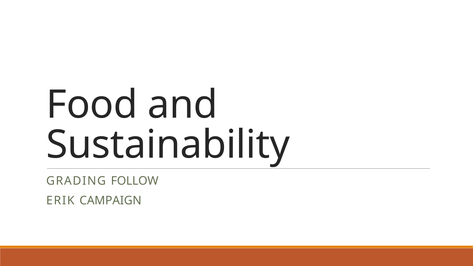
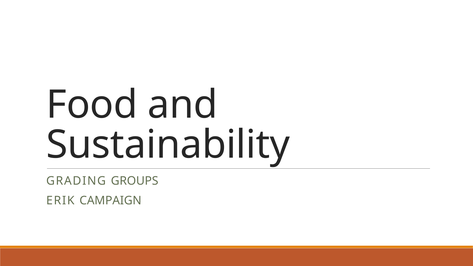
FOLLOW: FOLLOW -> GROUPS
